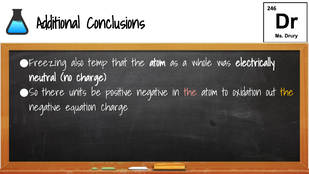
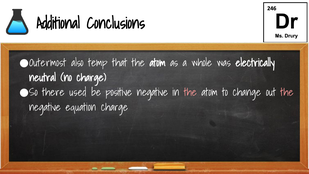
Freezing: Freezing -> Outermost
units: units -> used
oxidation: oxidation -> change
the at (287, 92) colour: yellow -> pink
